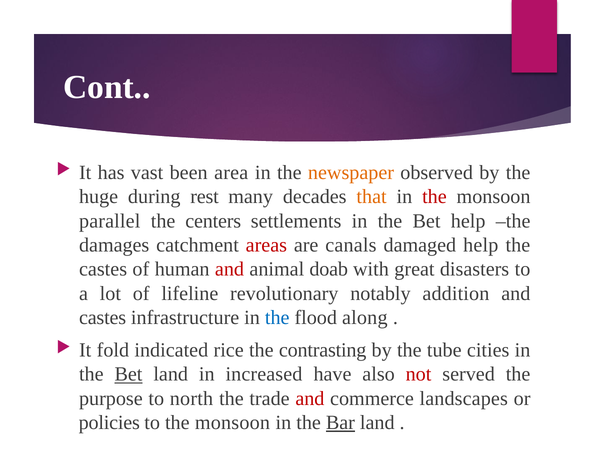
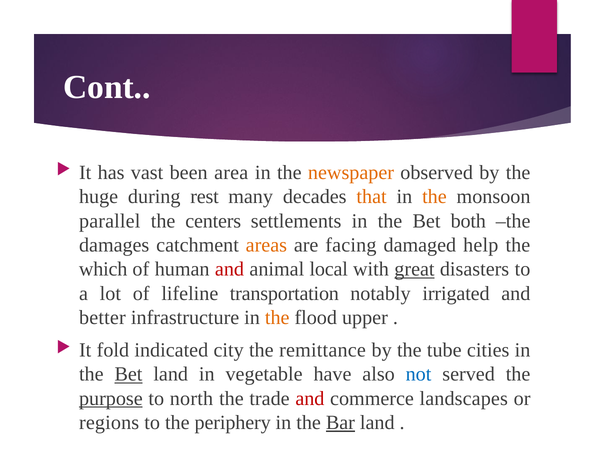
the at (434, 197) colour: red -> orange
Bet help: help -> both
areas colour: red -> orange
canals: canals -> facing
castes at (103, 269): castes -> which
doab: doab -> local
great underline: none -> present
revolutionary: revolutionary -> transportation
addition: addition -> irrigated
castes at (103, 318): castes -> better
the at (277, 318) colour: blue -> orange
along: along -> upper
rice: rice -> city
contrasting: contrasting -> remittance
increased: increased -> vegetable
not colour: red -> blue
purpose underline: none -> present
policies: policies -> regions
to the monsoon: monsoon -> periphery
